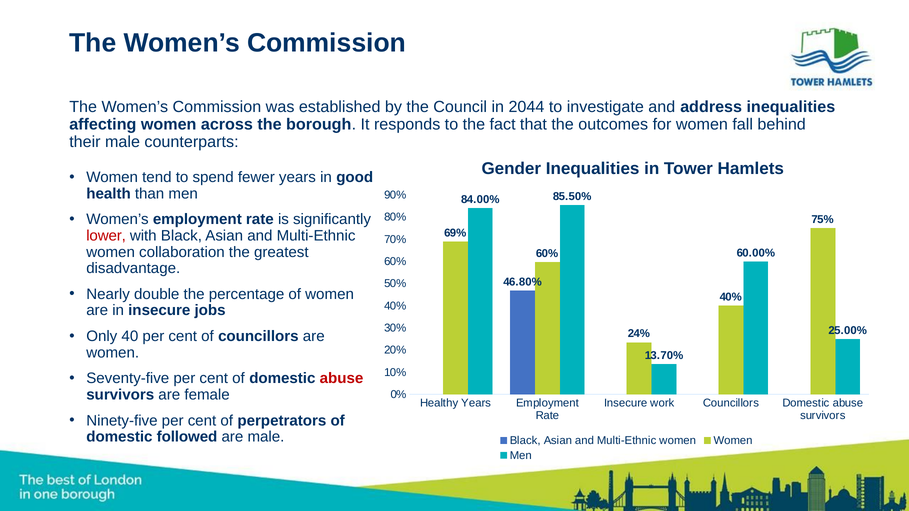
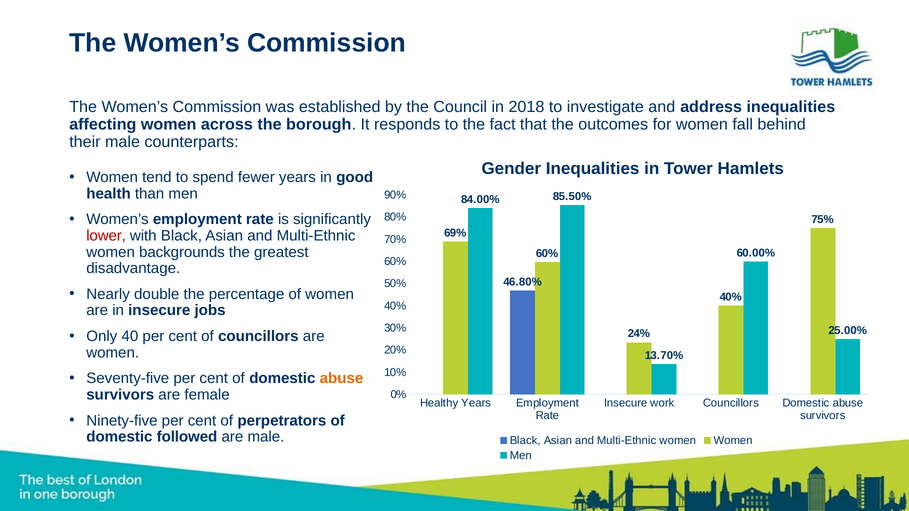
2044: 2044 -> 2018
collaboration: collaboration -> backgrounds
abuse at (342, 379) colour: red -> orange
